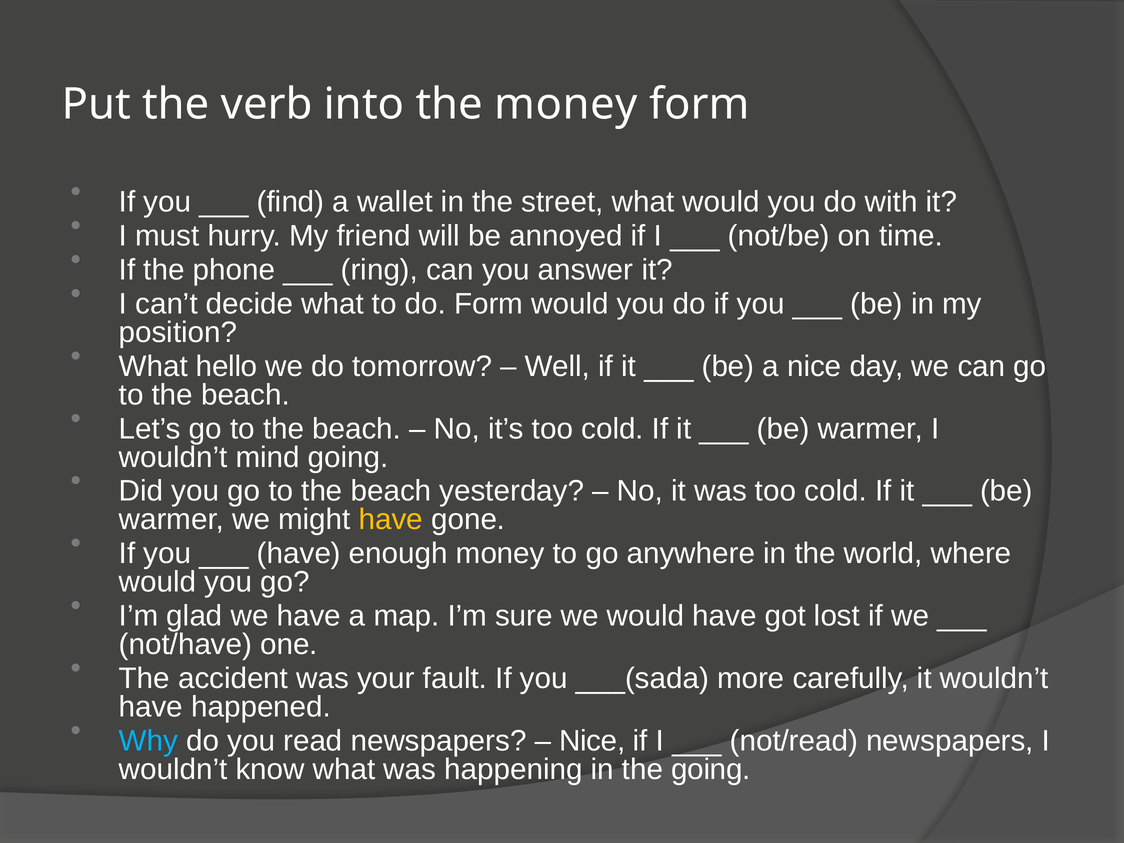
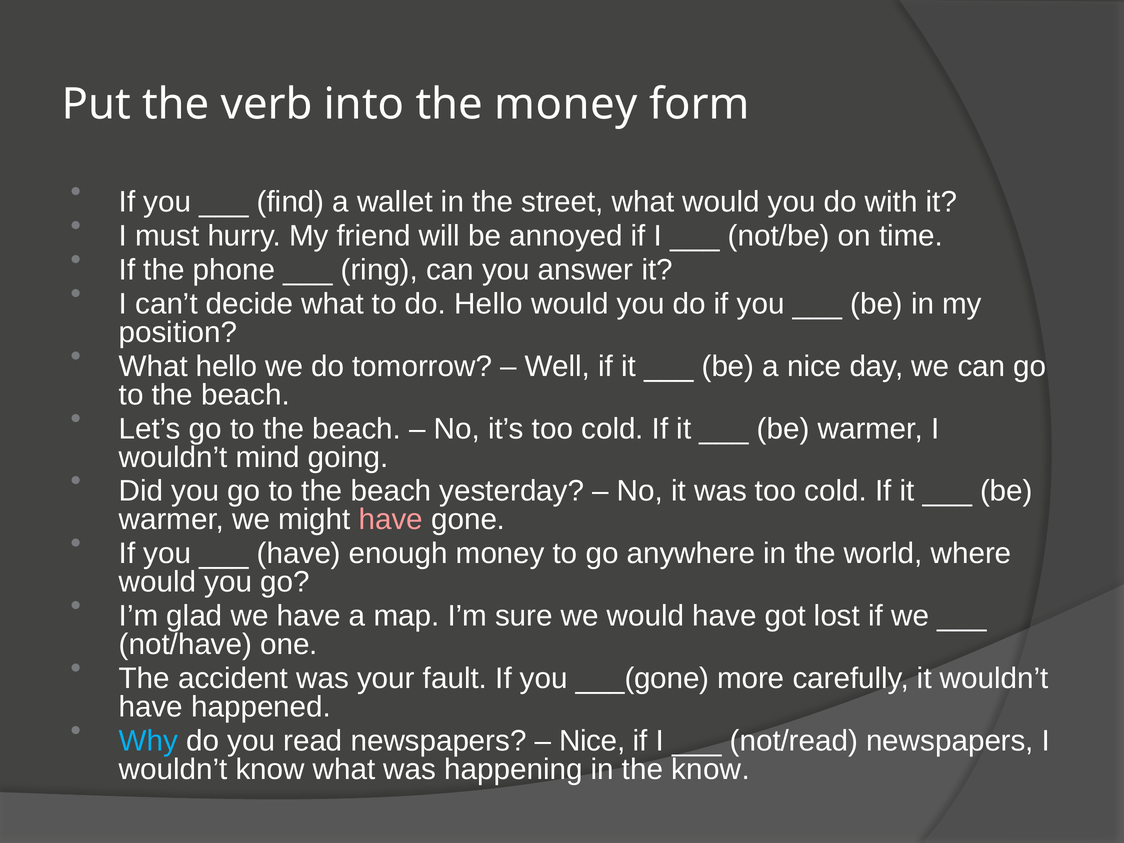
do Form: Form -> Hello
have at (391, 520) colour: yellow -> pink
___(sada: ___(sada -> ___(gone
the going: going -> know
